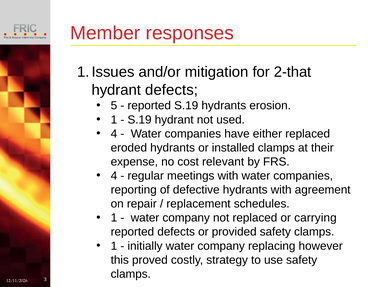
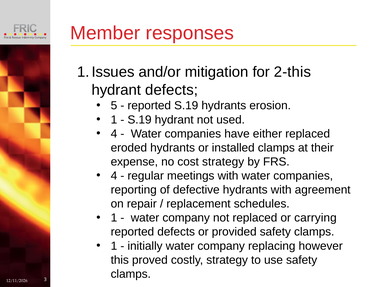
2-that: 2-that -> 2-this
cost relevant: relevant -> strategy
